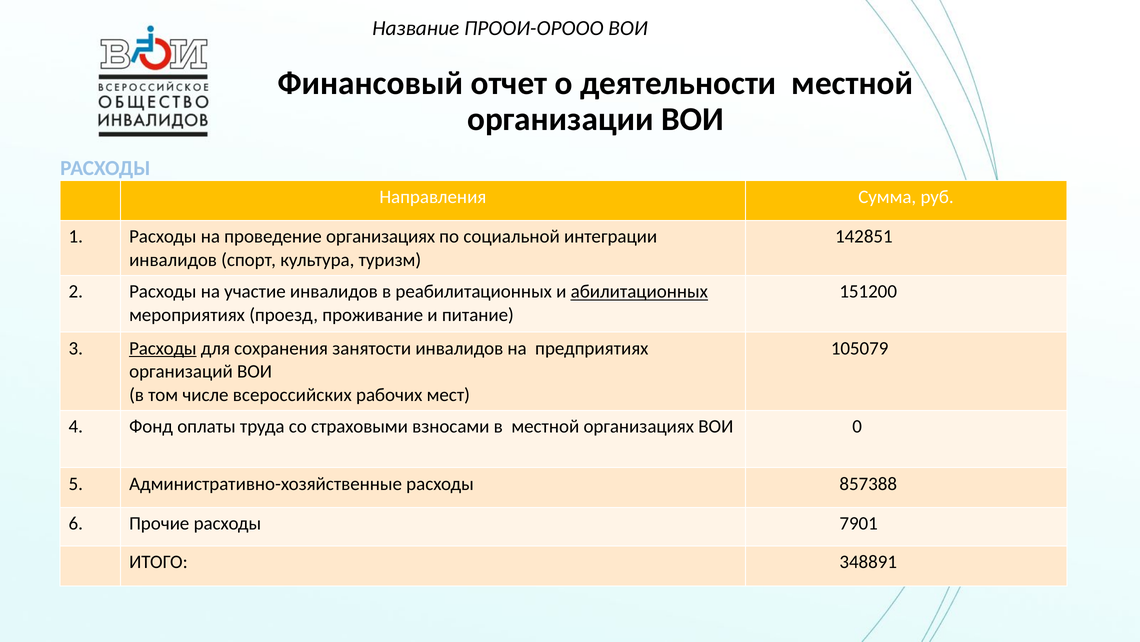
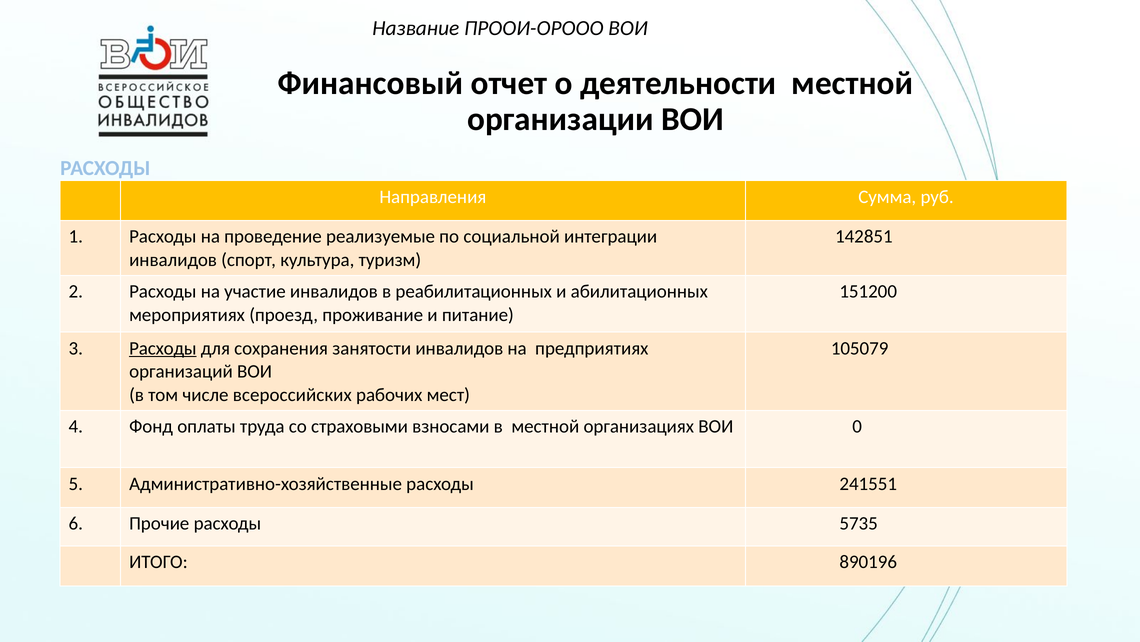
проведение организациях: организациях -> реализуемые
абилитационных underline: present -> none
857388: 857388 -> 241551
7901: 7901 -> 5735
348891: 348891 -> 890196
